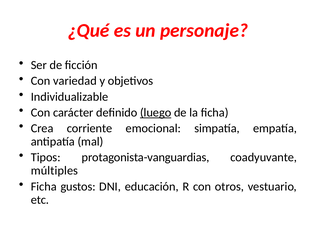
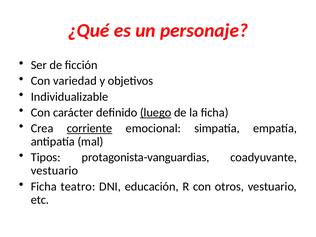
corriente underline: none -> present
múltiples at (54, 171): múltiples -> vestuario
gustos: gustos -> teatro
